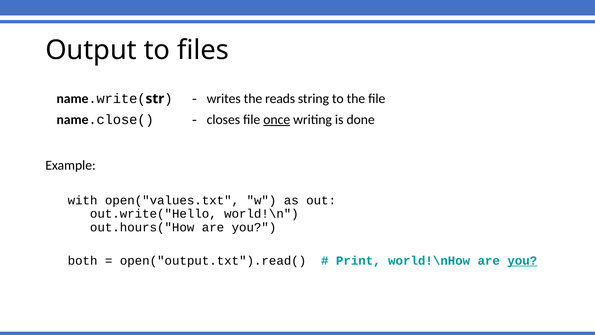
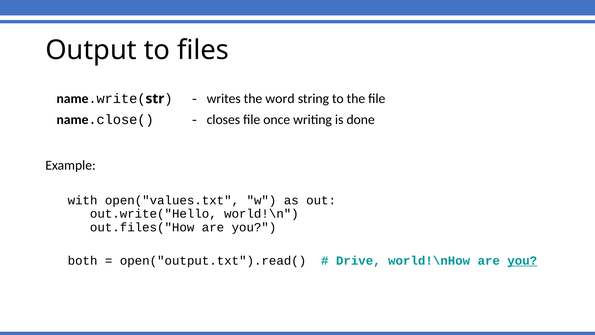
reads: reads -> word
once underline: present -> none
out.hours("How: out.hours("How -> out.files("How
Print: Print -> Drive
